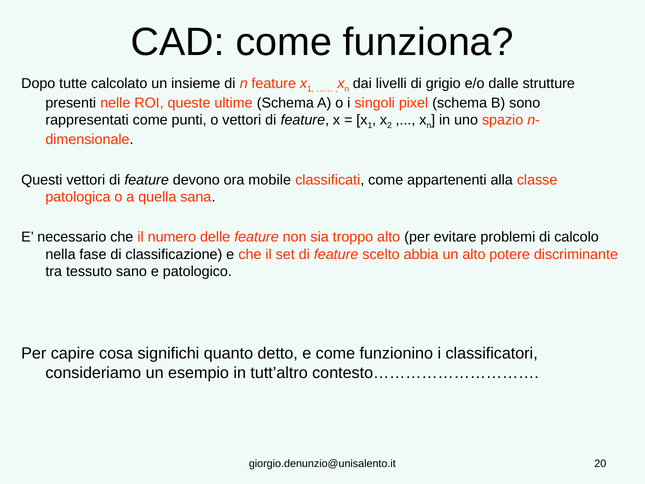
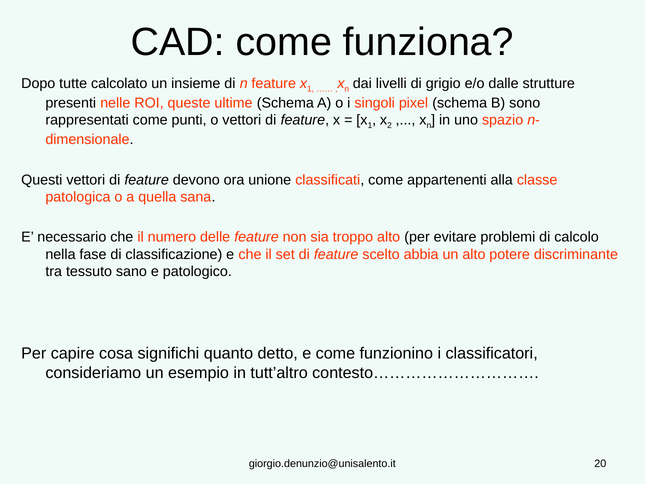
mobile: mobile -> unione
